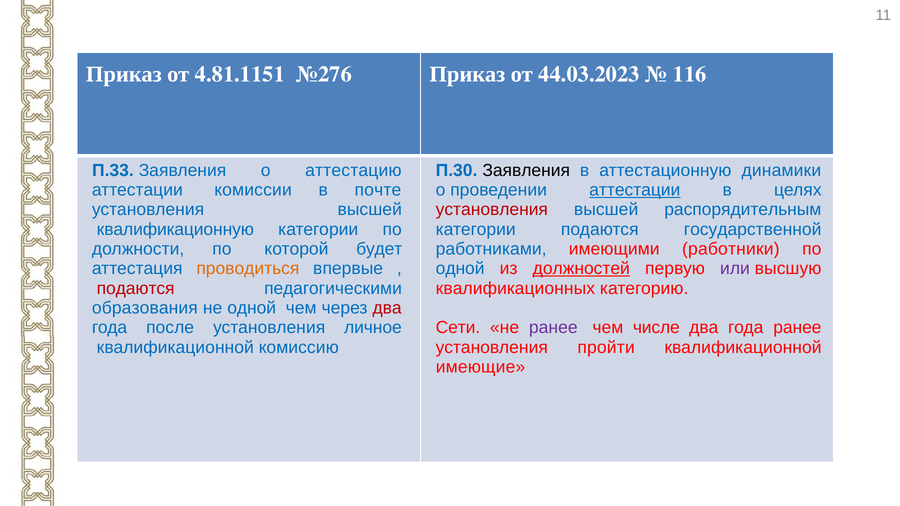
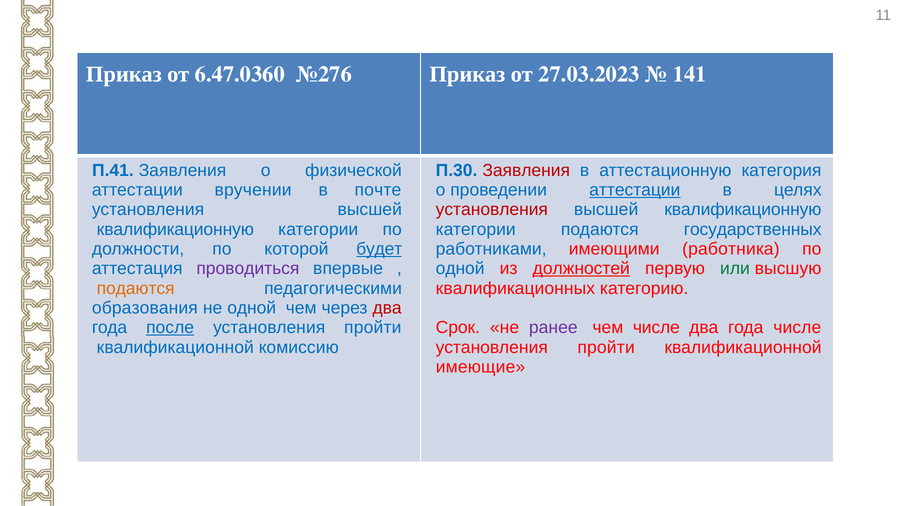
44.03.2023: 44.03.2023 -> 27.03.2023
116: 116 -> 141
4.81.1151: 4.81.1151 -> 6.47.0360
П.33: П.33 -> П.41
аттестацию: аттестацию -> физической
Заявления at (526, 170) colour: black -> red
динамики: динамики -> категория
комиссии: комиссии -> вручении
распорядительным at (743, 210): распорядительным -> квалификационную
государственной: государственной -> государственных
будет underline: none -> present
работники: работники -> работника
проводиться colour: orange -> purple
или colour: purple -> green
подаются at (136, 288) colour: red -> orange
после underline: none -> present
личное at (373, 328): личное -> пройти
Сети: Сети -> Срок
года ранее: ранее -> числе
